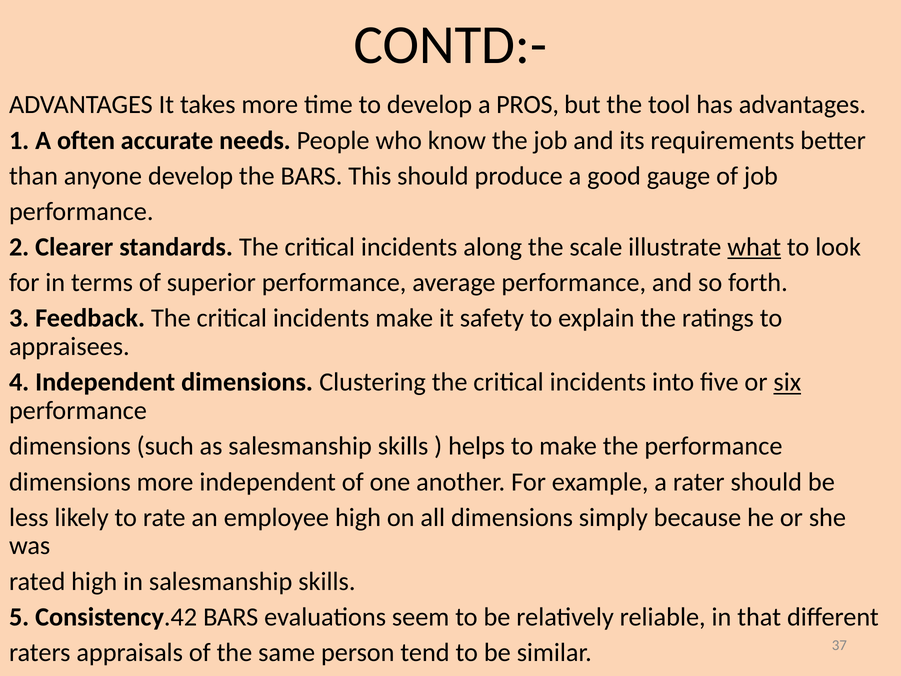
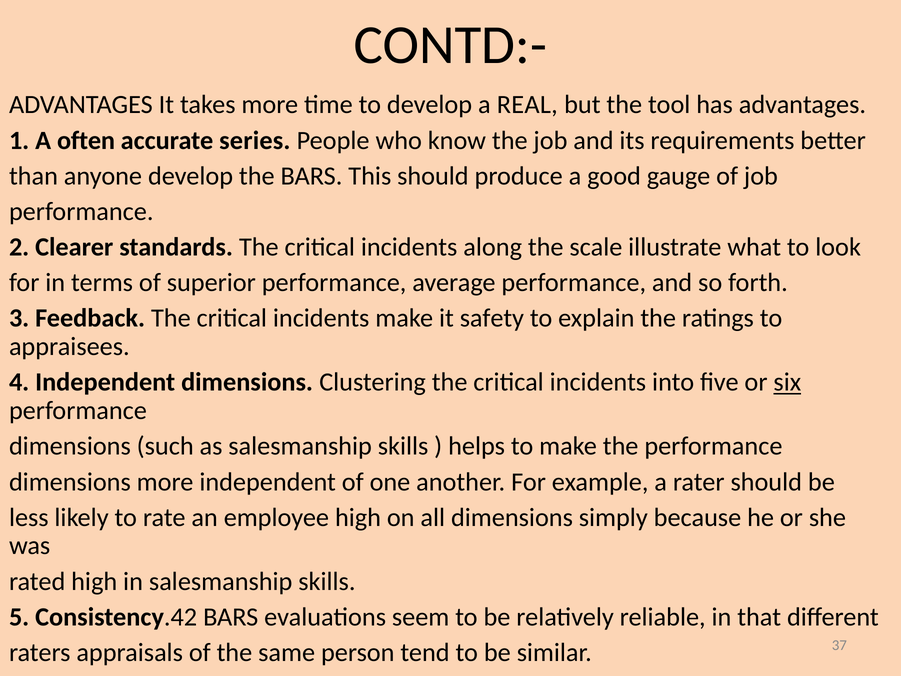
PROS: PROS -> REAL
needs: needs -> series
what underline: present -> none
